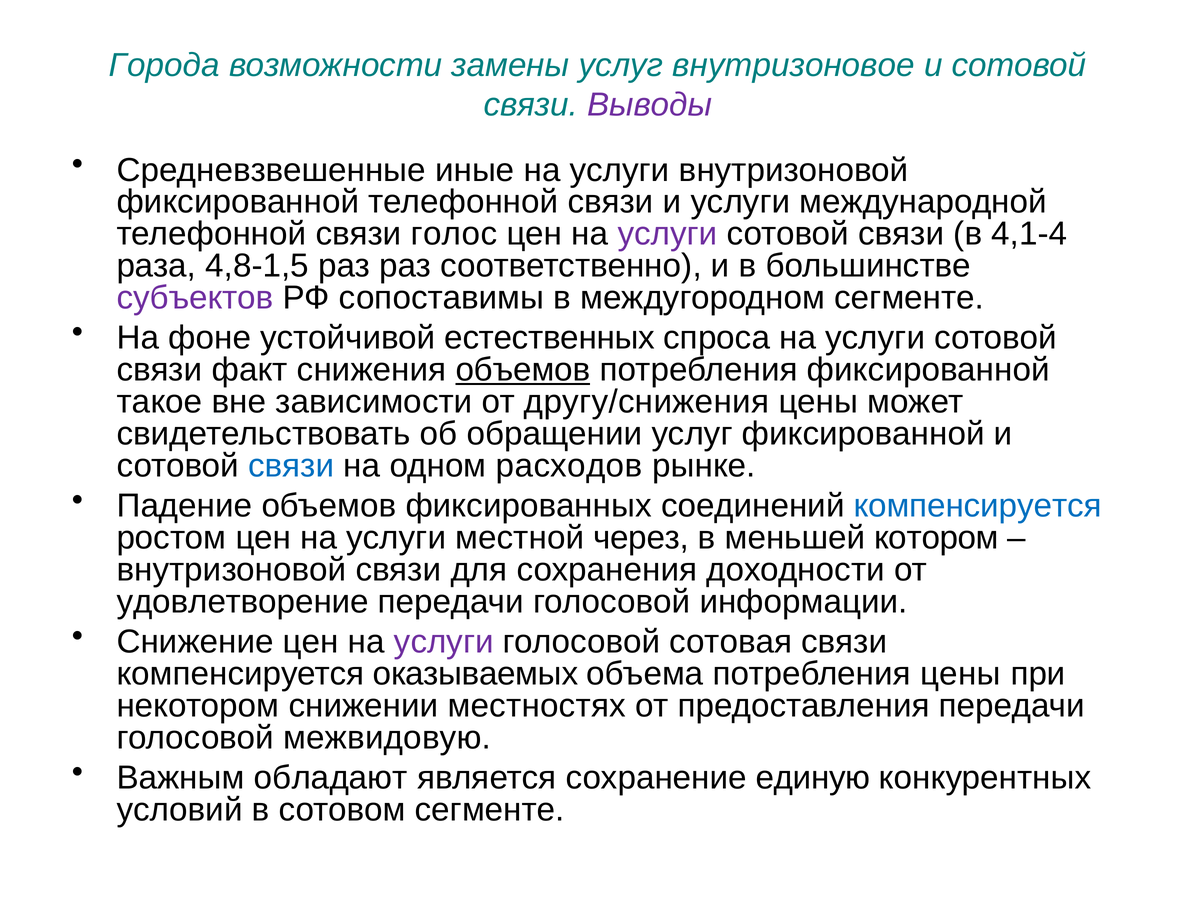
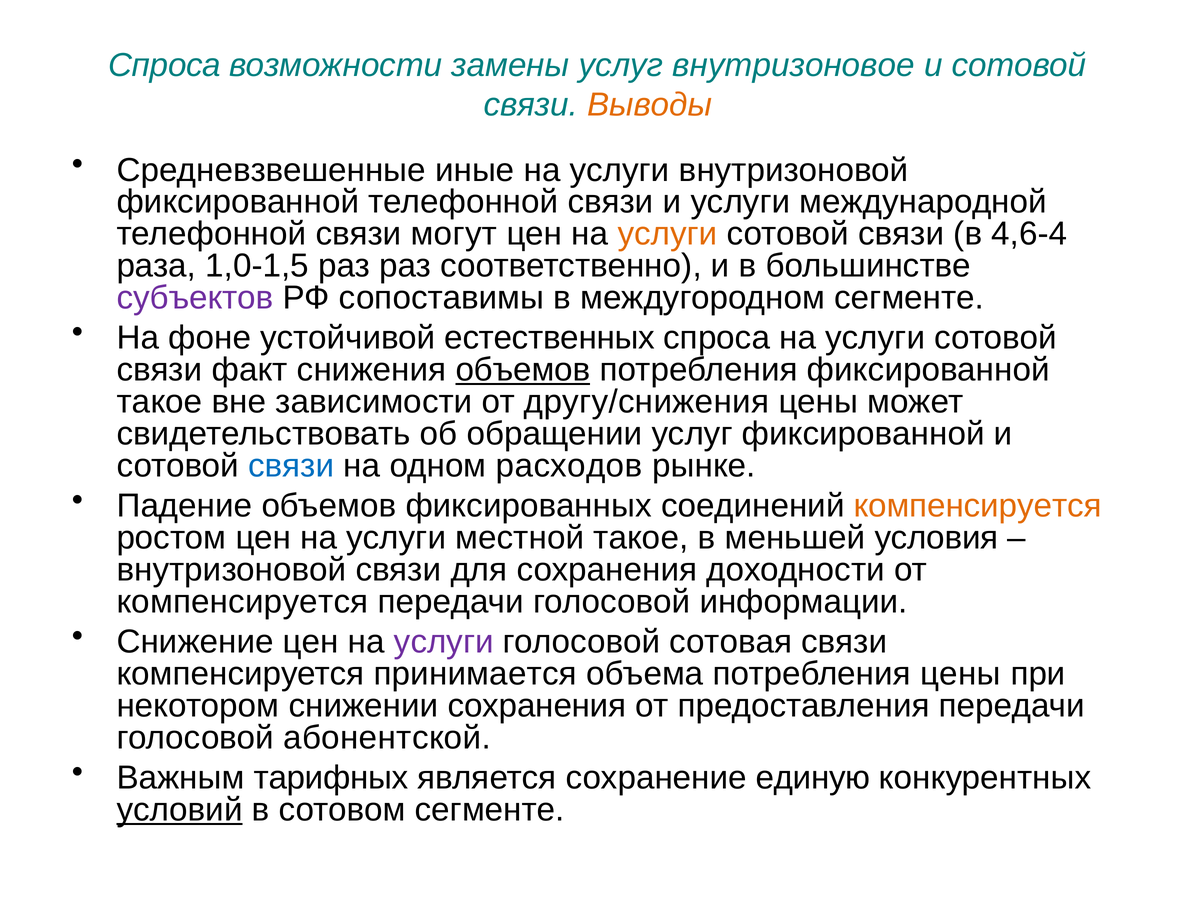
Города at (164, 65): Города -> Спроса
Выводы colour: purple -> orange
голос: голос -> могут
услуги at (668, 234) colour: purple -> orange
4,1-4: 4,1-4 -> 4,6-4
4,8-1,5: 4,8-1,5 -> 1,0-1,5
компенсируется at (978, 506) colour: blue -> orange
местной через: через -> такое
котором: котором -> условия
удовлетворение at (243, 602): удовлетворение -> компенсируется
оказываемых: оказываемых -> принимается
снижении местностях: местностях -> сохранения
межвидовую: межвидовую -> абонентской
обладают: обладают -> тарифных
условий underline: none -> present
